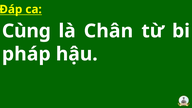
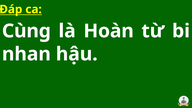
Chân: Chân -> Hoàn
pháp: pháp -> nhan
